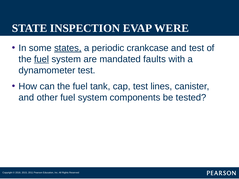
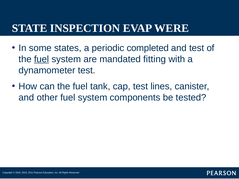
states underline: present -> none
crankcase: crankcase -> completed
faults: faults -> fitting
